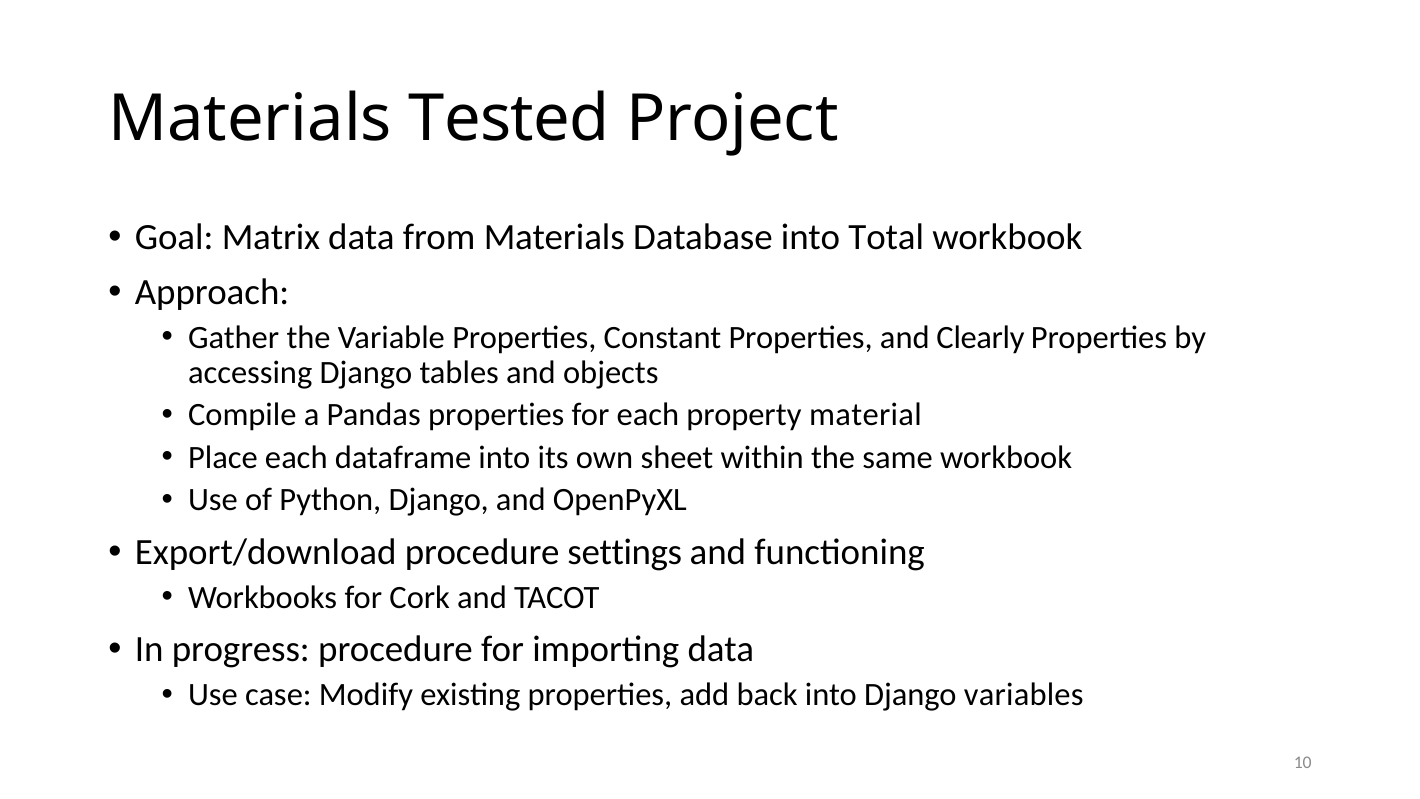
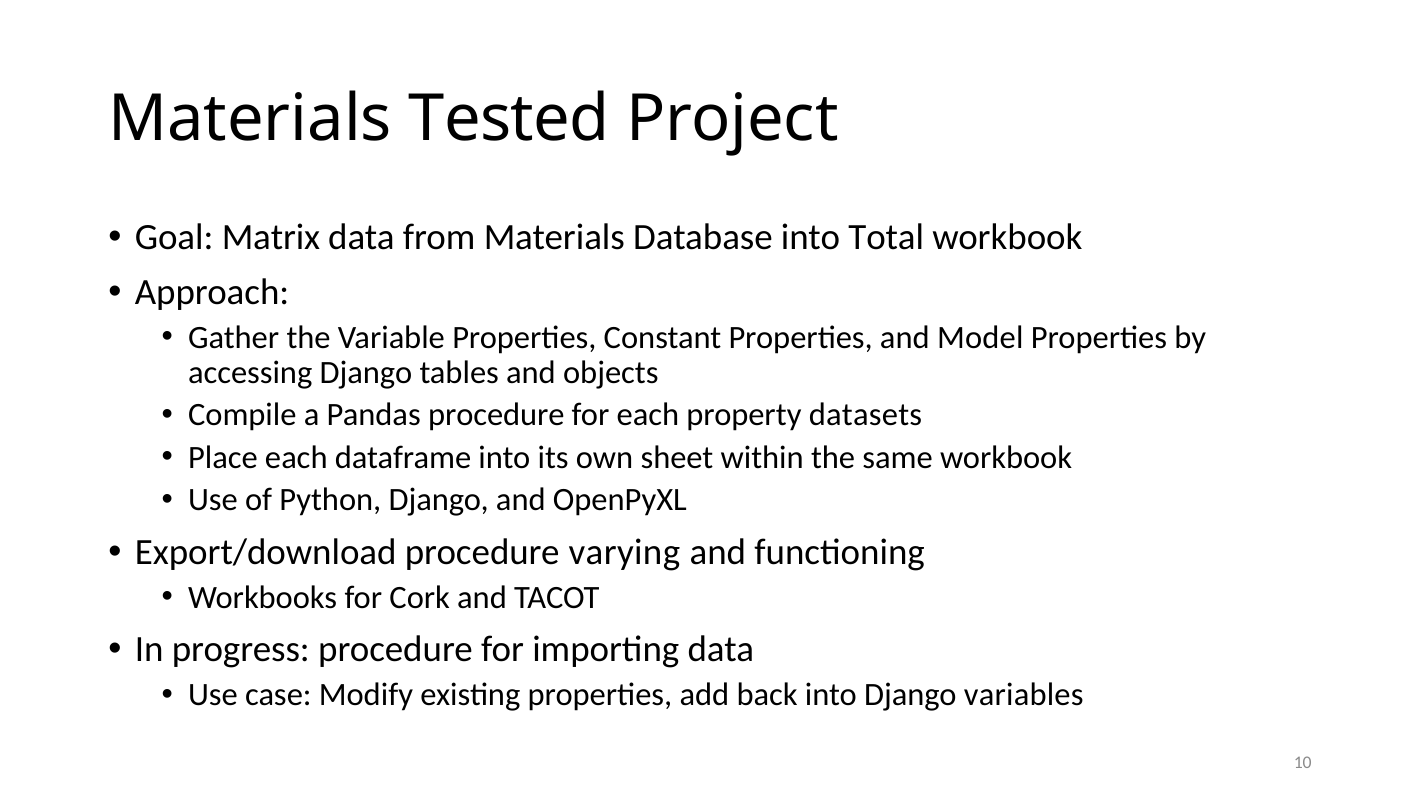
Clearly: Clearly -> Model
Pandas properties: properties -> procedure
material: material -> datasets
settings: settings -> varying
